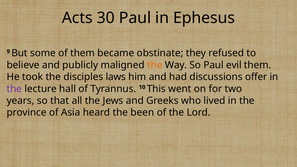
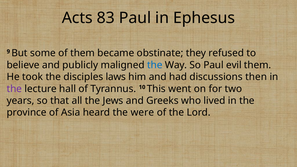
30: 30 -> 83
the at (155, 65) colour: orange -> blue
offer: offer -> then
been: been -> were
